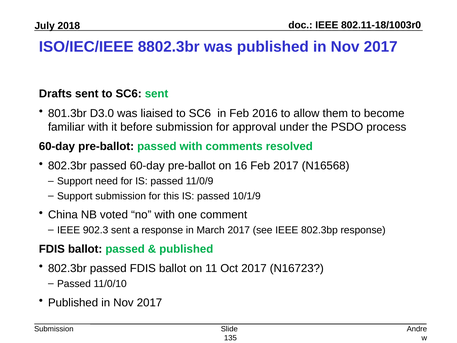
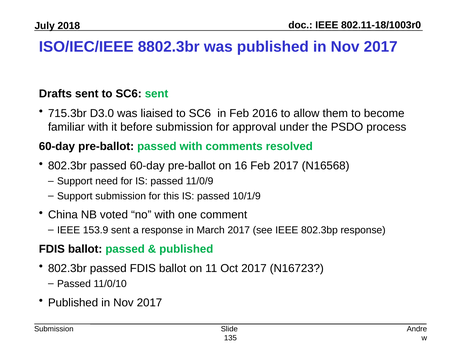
801.3br: 801.3br -> 715.3br
902.3: 902.3 -> 153.9
